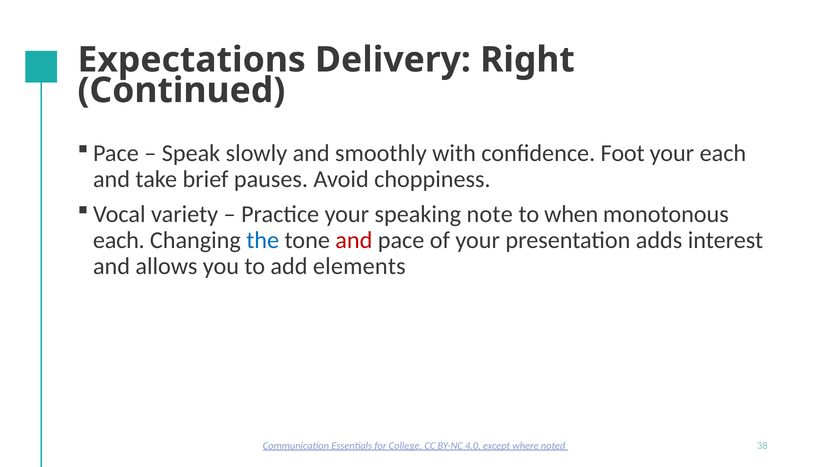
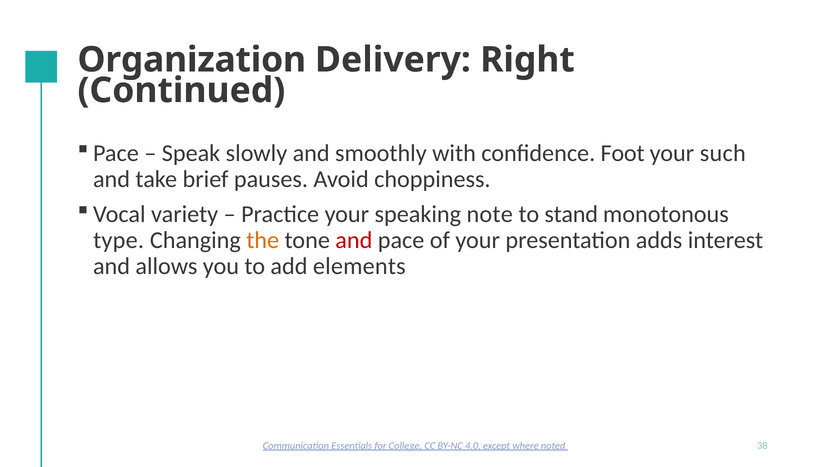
Expectations: Expectations -> Organization
your each: each -> such
when: when -> stand
each at (119, 240): each -> type
the colour: blue -> orange
